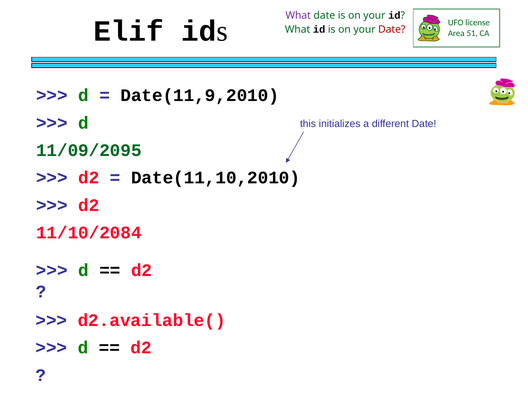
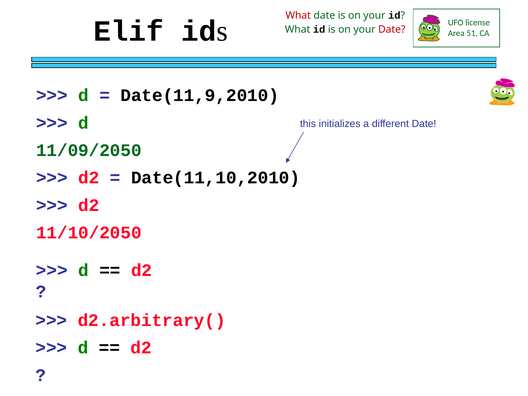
What at (298, 16) colour: purple -> red
11/09/2095: 11/09/2095 -> 11/09/2050
11/10/2084: 11/10/2084 -> 11/10/2050
d2.available(: d2.available( -> d2.arbitrary(
